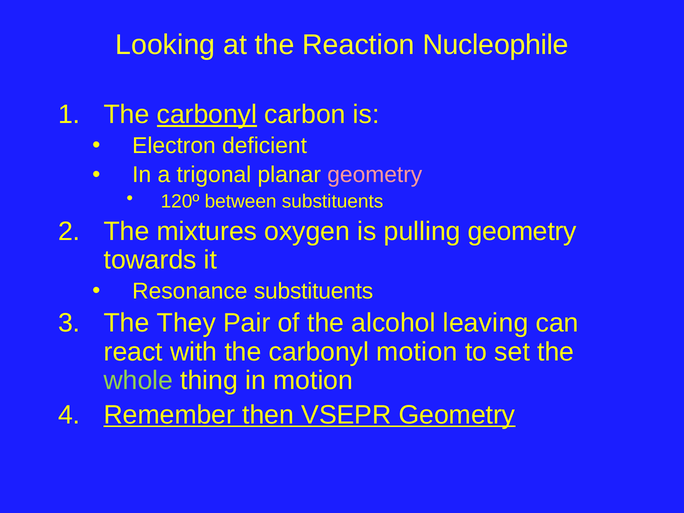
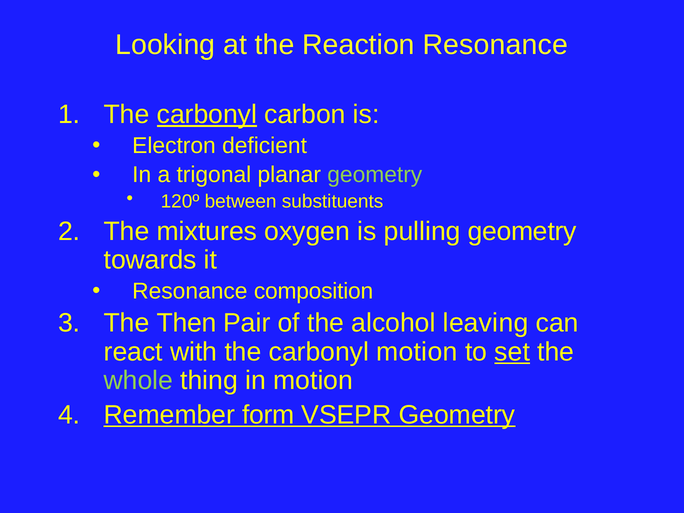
Reaction Nucleophile: Nucleophile -> Resonance
geometry at (375, 175) colour: pink -> light green
Resonance substituents: substituents -> composition
They: They -> Then
set underline: none -> present
then: then -> form
